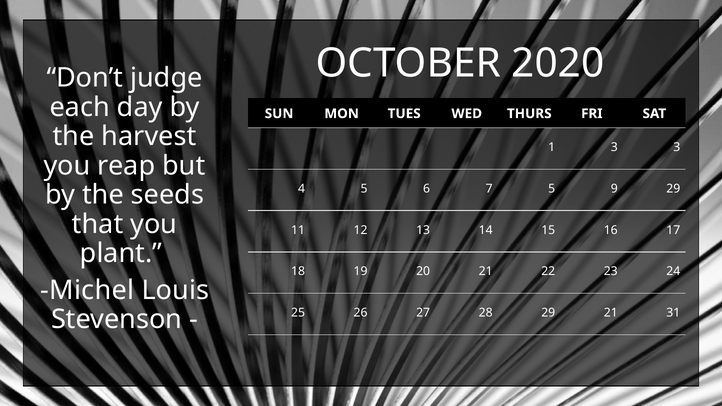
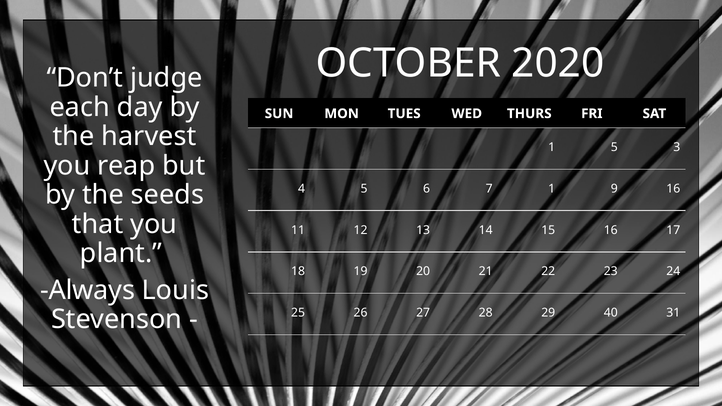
1 3: 3 -> 5
7 5: 5 -> 1
9 29: 29 -> 16
Michel: Michel -> Always
29 21: 21 -> 40
